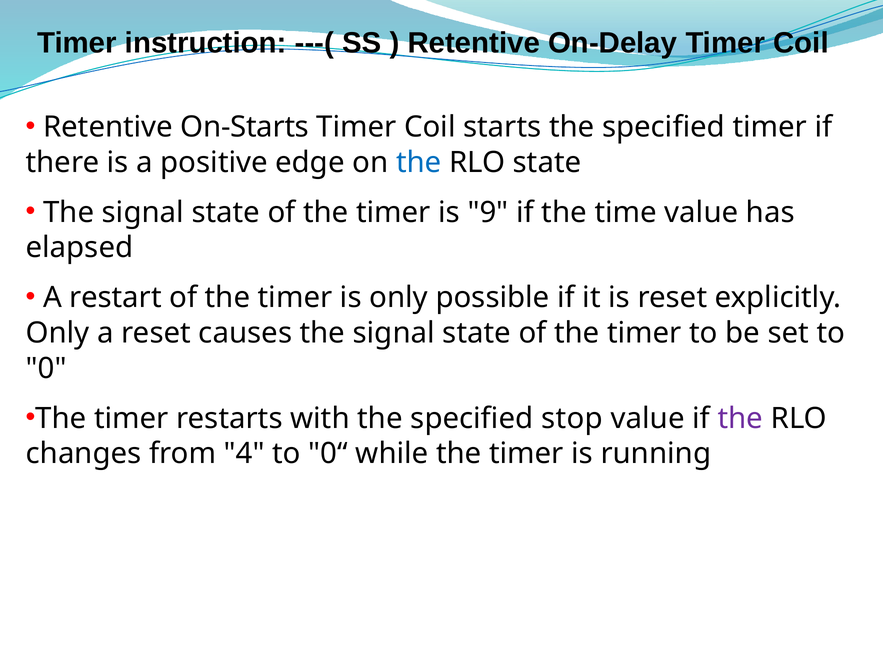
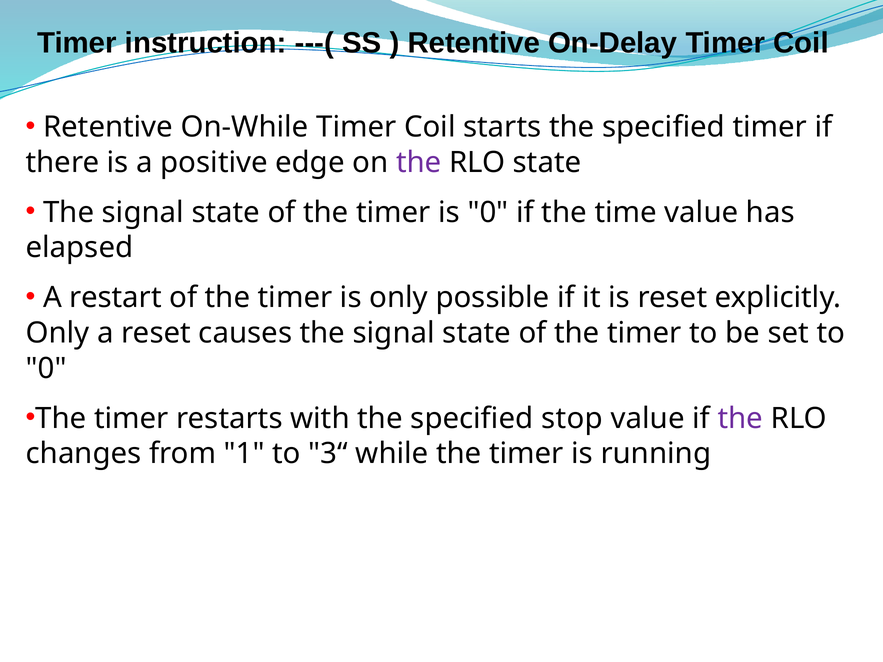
On-Starts: On-Starts -> On-While
the at (419, 162) colour: blue -> purple
is 9: 9 -> 0
4: 4 -> 1
0“: 0“ -> 3“
